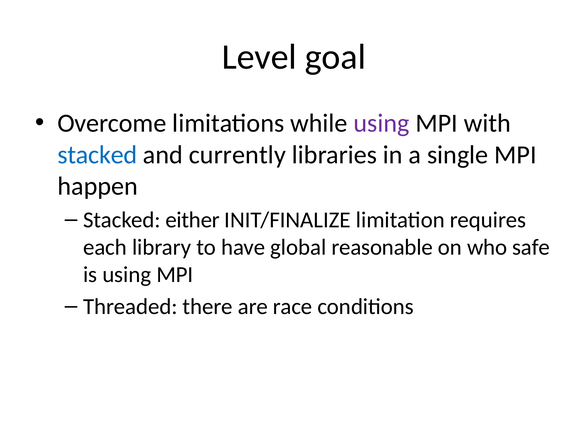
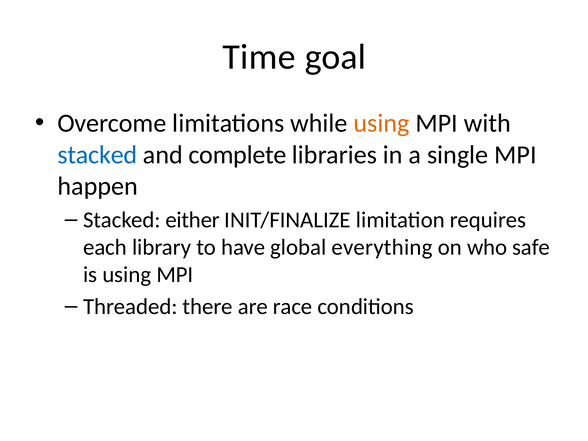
Level: Level -> Time
using at (382, 123) colour: purple -> orange
currently: currently -> complete
reasonable: reasonable -> everything
